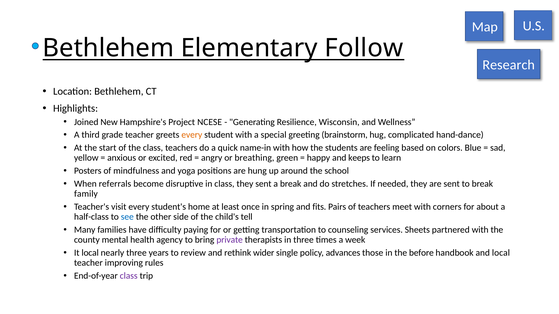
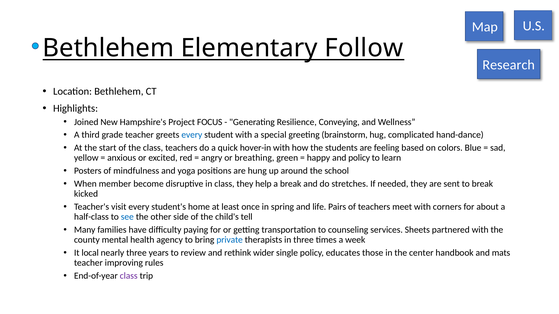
NCESE: NCESE -> FOCUS
Wisconsin: Wisconsin -> Conveying
every at (192, 135) colour: orange -> blue
name-in: name-in -> hover-in
and keeps: keeps -> policy
referrals: referrals -> member
they sent: sent -> help
family: family -> kicked
fits: fits -> life
private colour: purple -> blue
advances: advances -> educates
before: before -> center
and local: local -> mats
